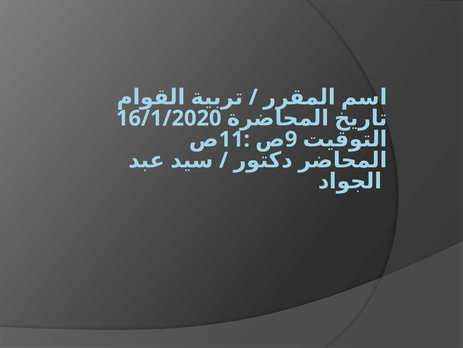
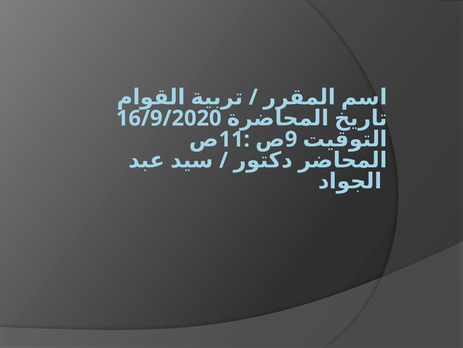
16/1/2020: 16/1/2020 -> 16/9/2020
